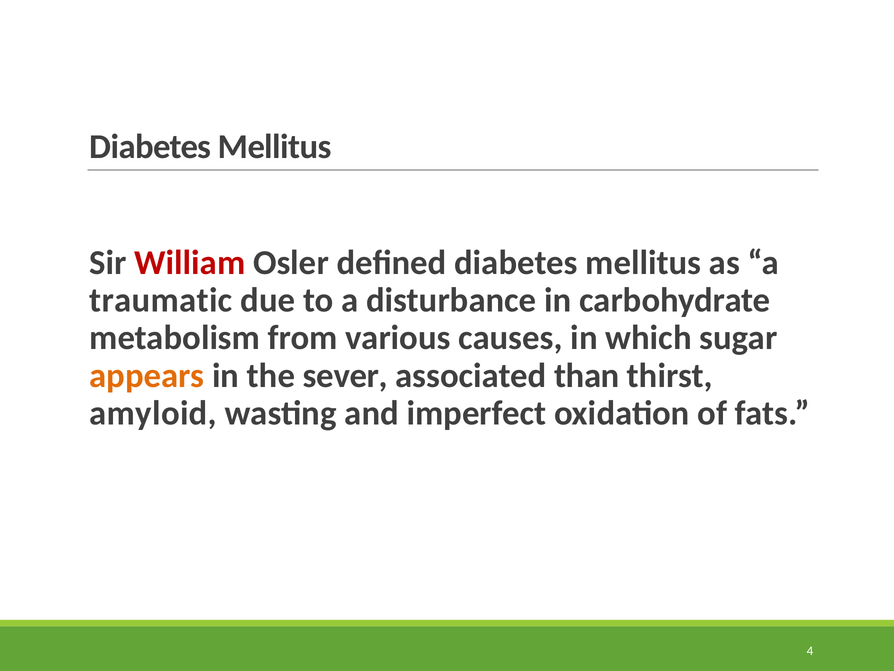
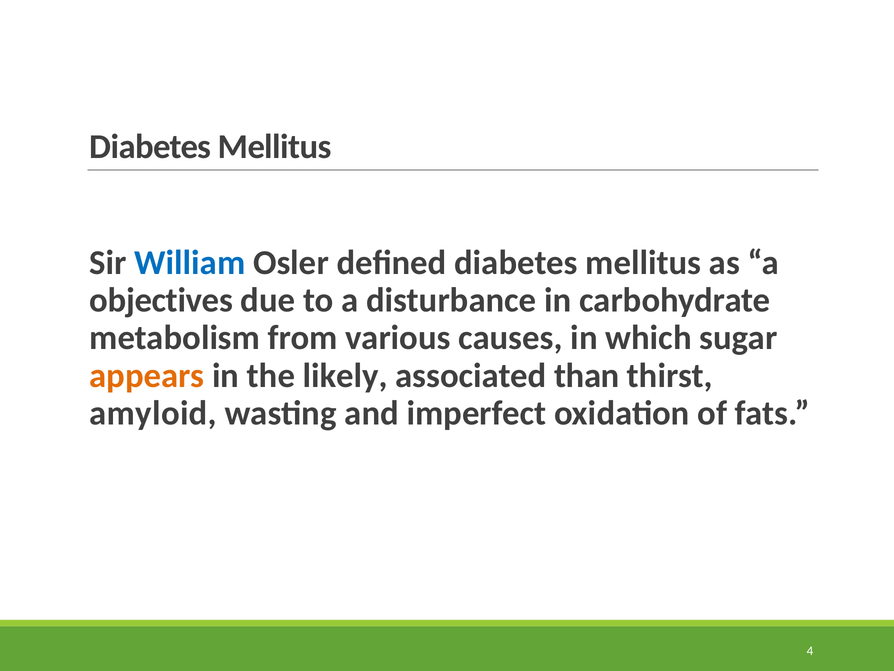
William colour: red -> blue
traumatic: traumatic -> objectives
sever: sever -> likely
